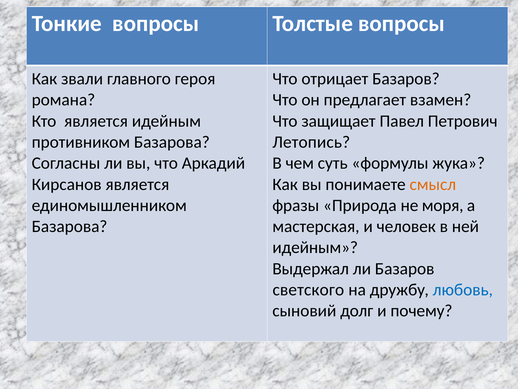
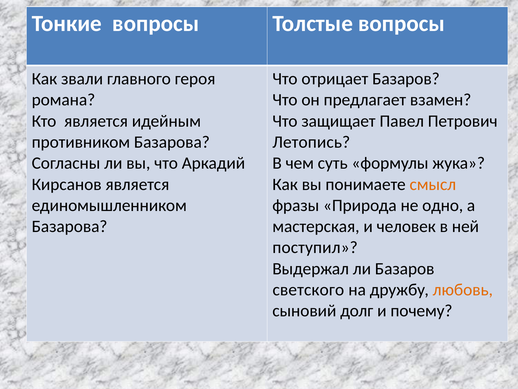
моря: моря -> одно
идейным at (315, 247): идейным -> поступил
любовь colour: blue -> orange
